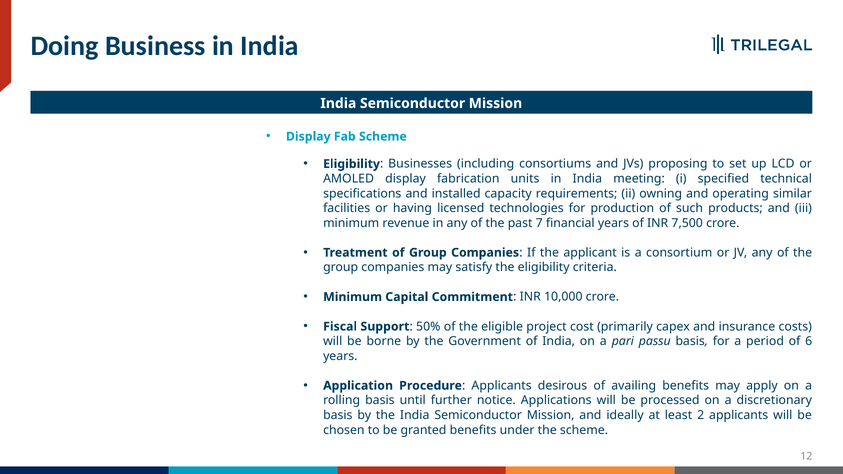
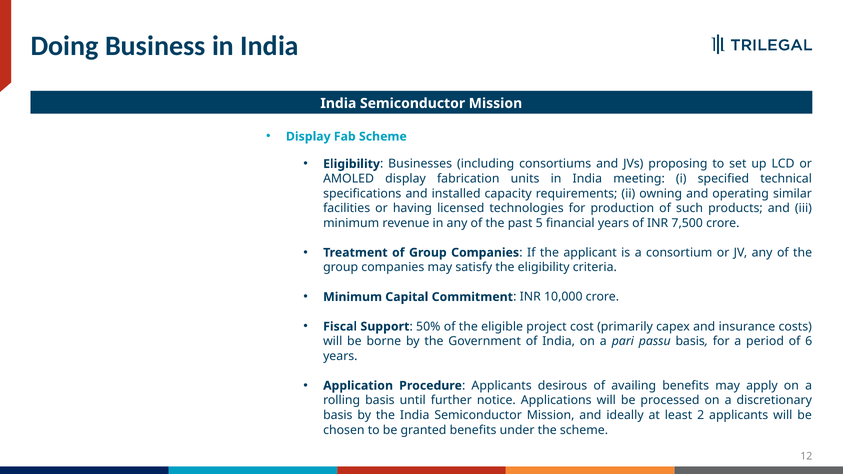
7: 7 -> 5
